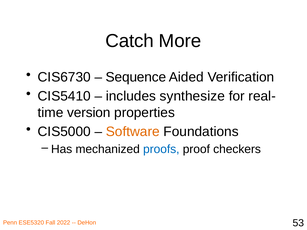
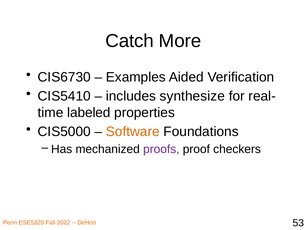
Sequence: Sequence -> Examples
version: version -> labeled
proofs colour: blue -> purple
